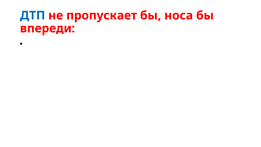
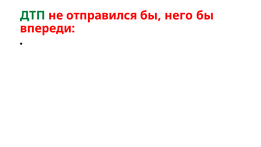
ДТП colour: blue -> green
пропускает: пропускает -> отправился
носа: носа -> него
